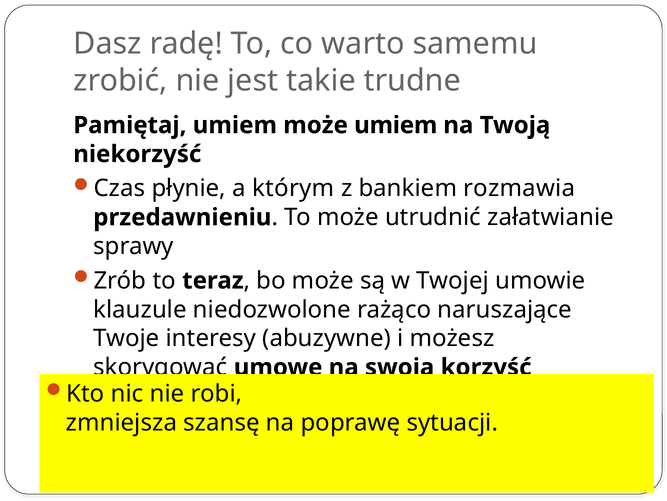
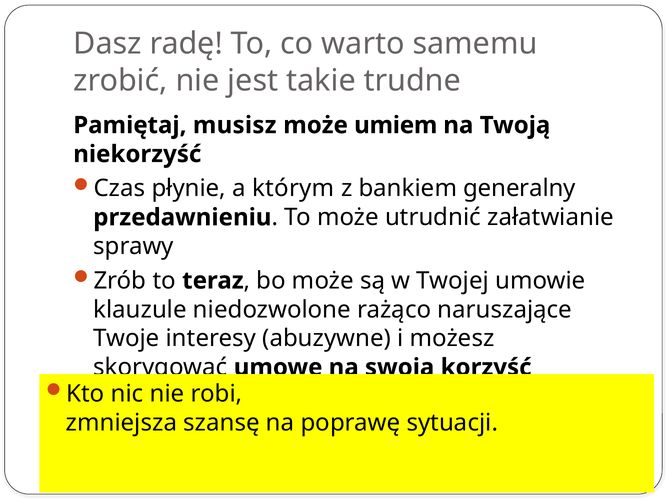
Pamiętaj umiem: umiem -> musisz
rozmawia: rozmawia -> generalny
